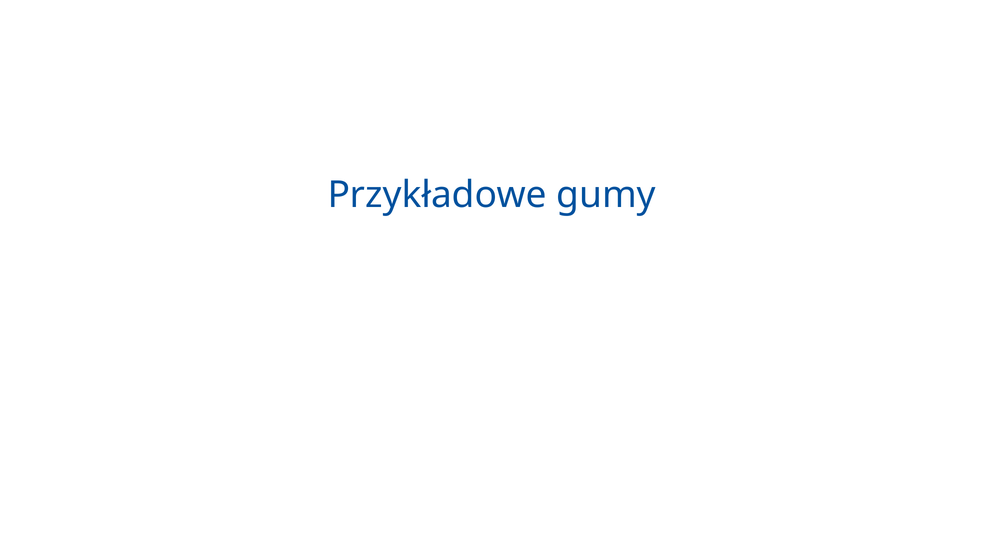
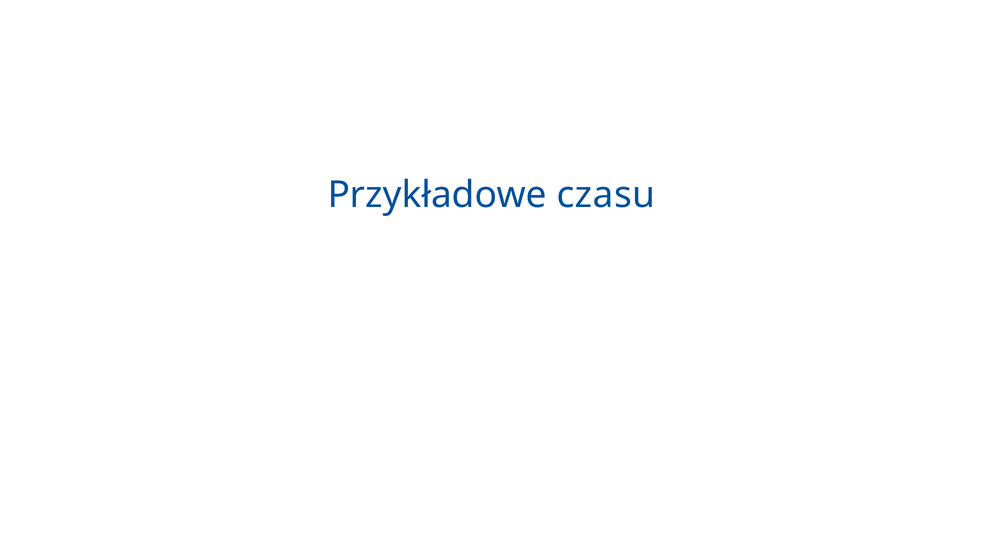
gumy: gumy -> czasu
